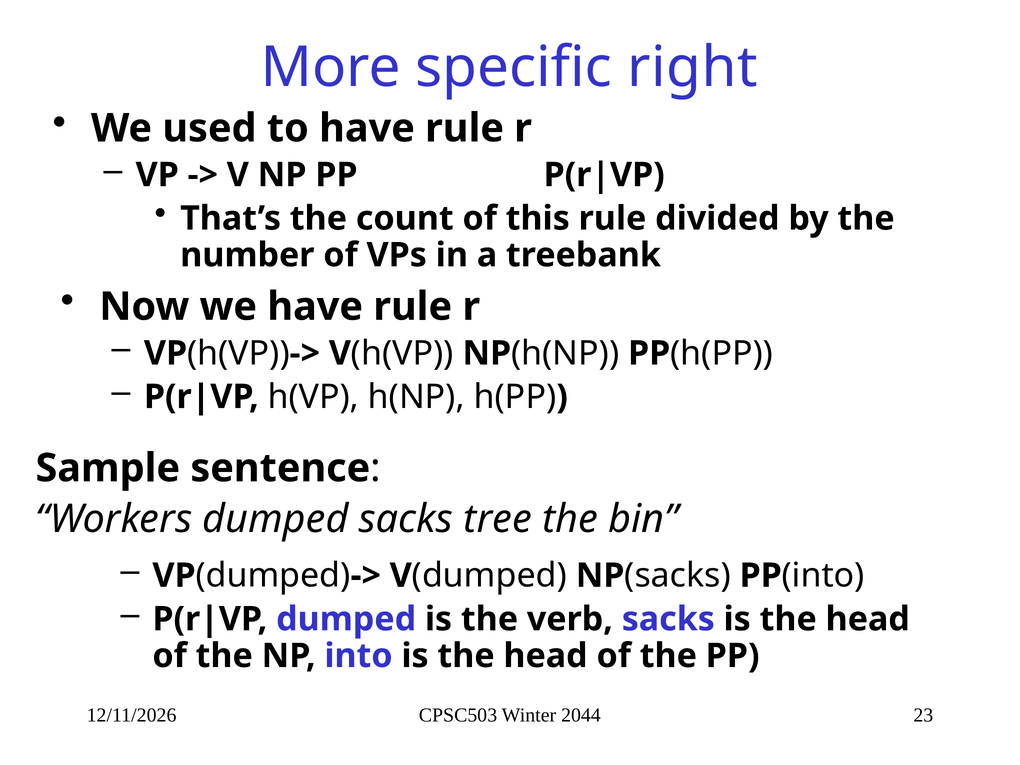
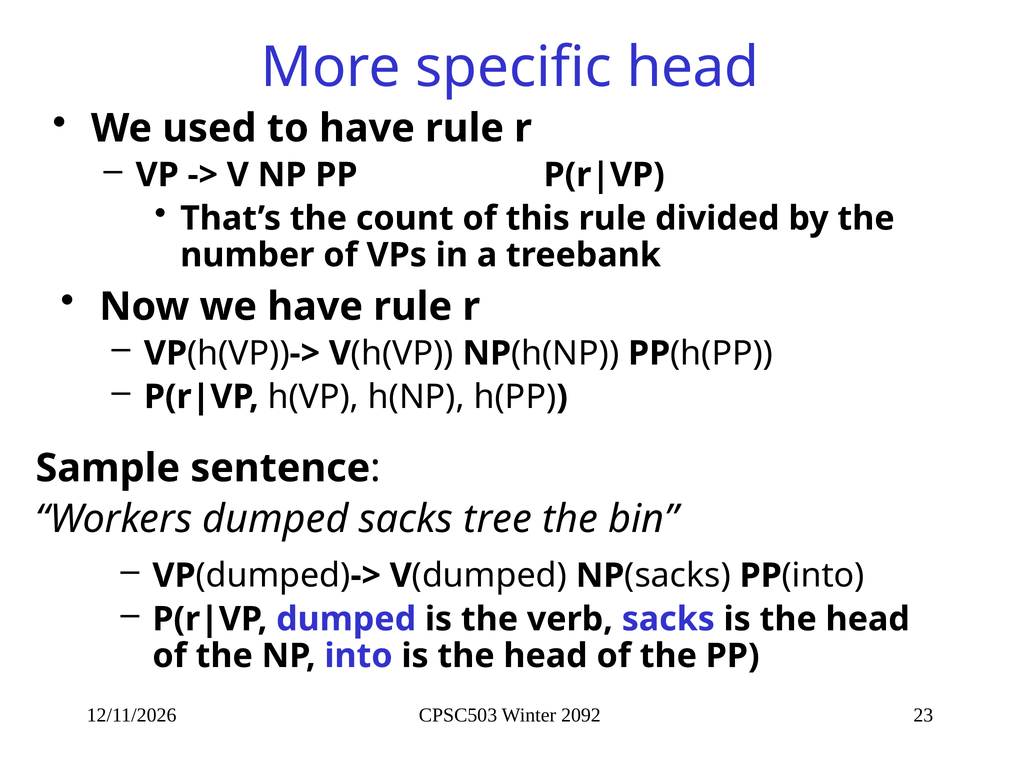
specific right: right -> head
2044: 2044 -> 2092
